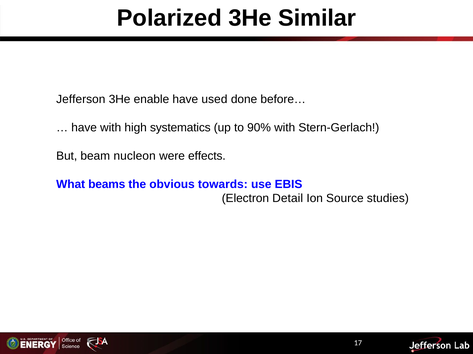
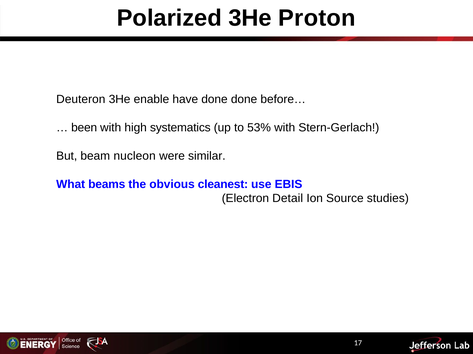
Similar: Similar -> Proton
Jefferson: Jefferson -> Deuteron
have used: used -> done
have at (84, 128): have -> been
90%: 90% -> 53%
effects: effects -> similar
towards: towards -> cleanest
